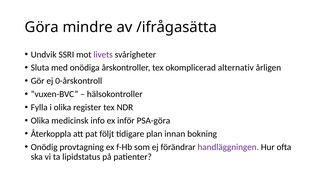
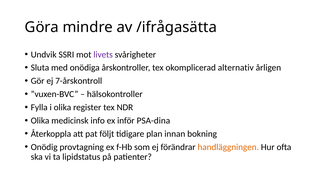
0-årskontroll: 0-årskontroll -> 7-årskontroll
PSA-göra: PSA-göra -> PSA-dina
handläggningen colour: purple -> orange
